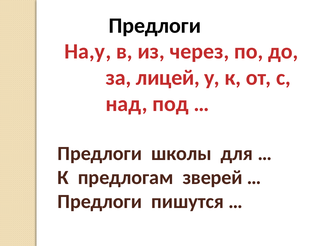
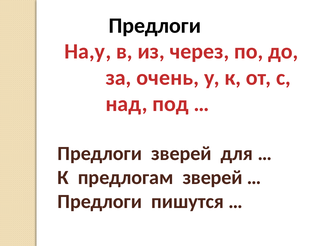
лицей: лицей -> очень
Предлоги школы: школы -> зверей
